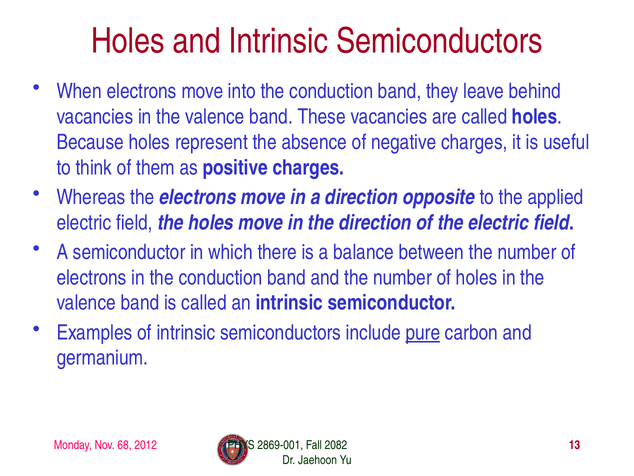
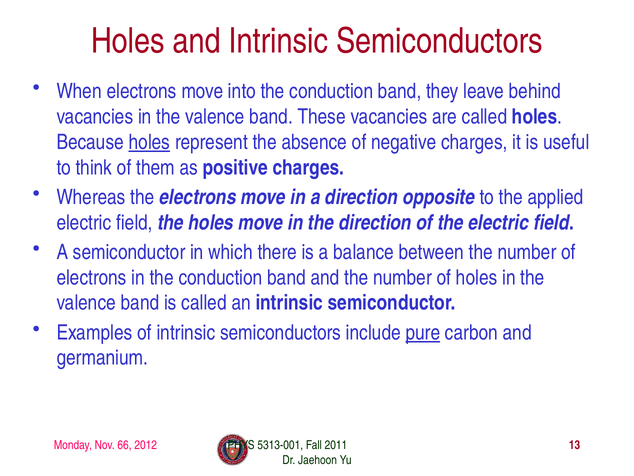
holes at (149, 142) underline: none -> present
68: 68 -> 66
2869-001: 2869-001 -> 5313-001
2082: 2082 -> 2011
